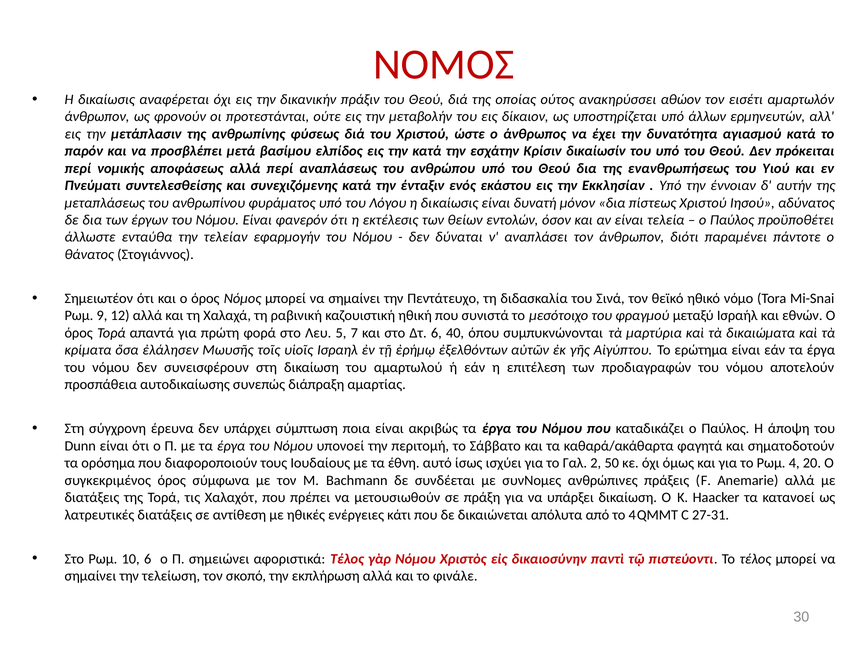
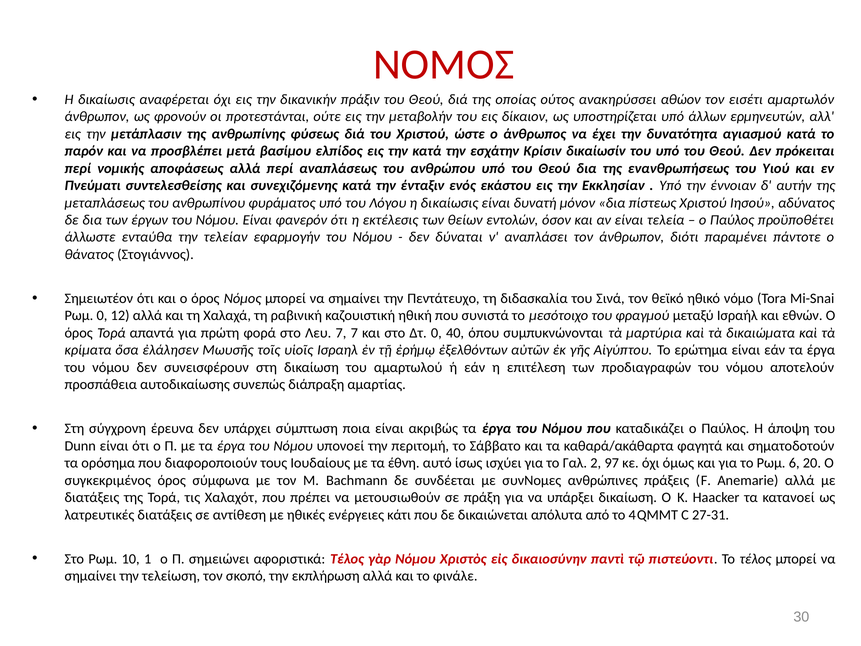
Ρωμ 9: 9 -> 0
Λευ 5: 5 -> 7
Δτ 6: 6 -> 0
50: 50 -> 97
4: 4 -> 6
10 6: 6 -> 1
